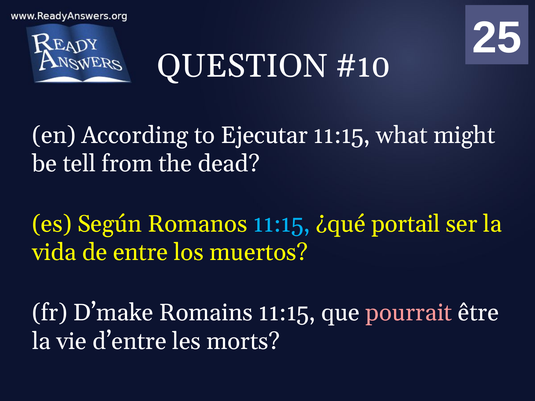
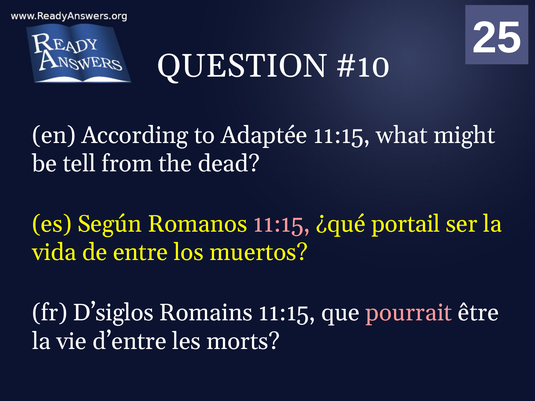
Ejecutar: Ejecutar -> Adaptée
11:15 at (282, 224) colour: light blue -> pink
D’make: D’make -> D’siglos
